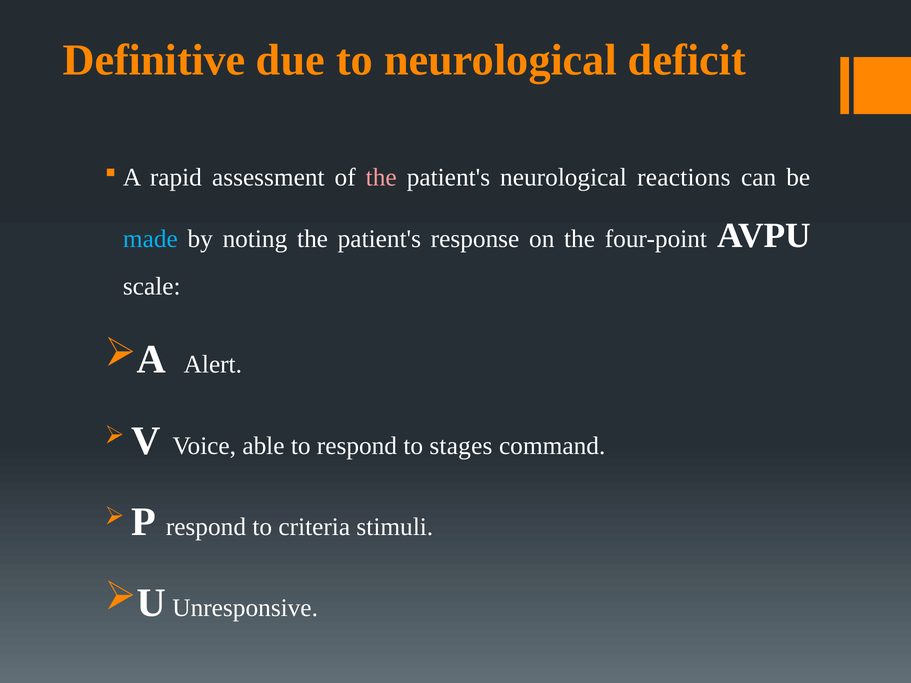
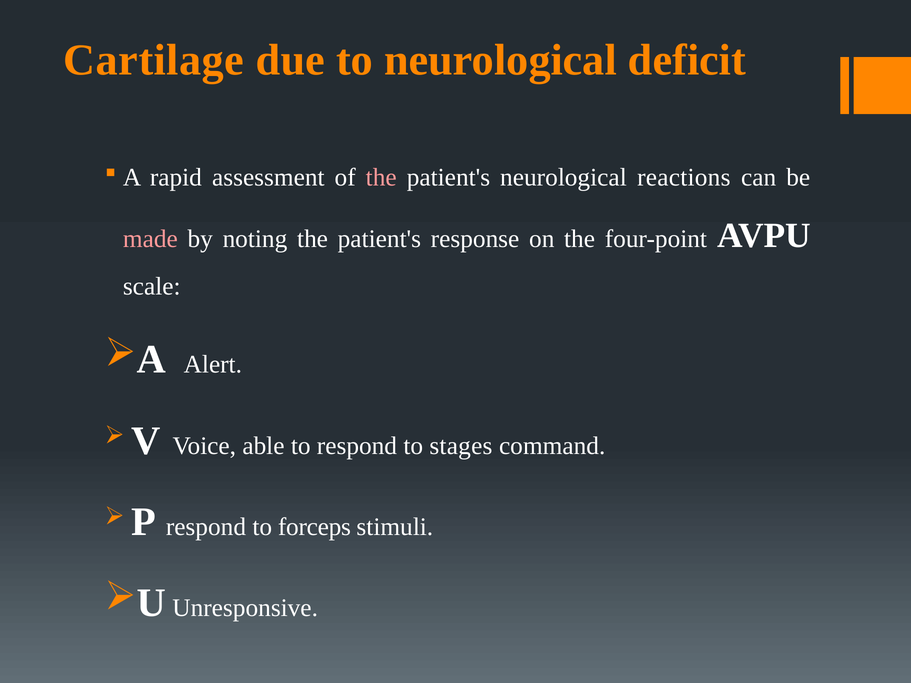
Definitive: Definitive -> Cartilage
made colour: light blue -> pink
criteria: criteria -> forceps
